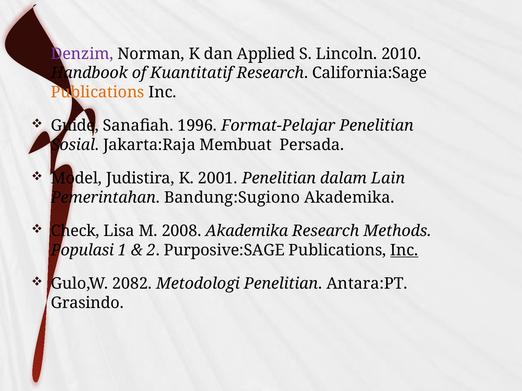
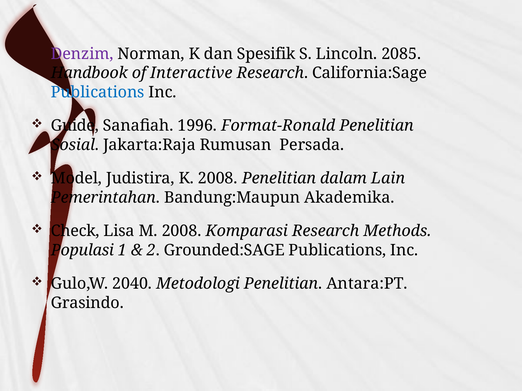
Applied: Applied -> Spesifik
2010: 2010 -> 2085
Kuantitatif: Kuantitatif -> Interactive
Publications at (98, 92) colour: orange -> blue
Format-Pelajar: Format-Pelajar -> Format-Ronald
Membuat: Membuat -> Rumusan
K 2001: 2001 -> 2008
Bandung:Sugiono: Bandung:Sugiono -> Bandung:Maupun
2008 Akademika: Akademika -> Komparasi
Purposive:SAGE: Purposive:SAGE -> Grounded:SAGE
Inc at (404, 250) underline: present -> none
2082: 2082 -> 2040
